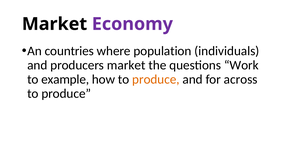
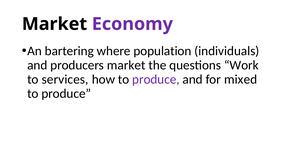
countries: countries -> bartering
example: example -> services
produce at (156, 80) colour: orange -> purple
across: across -> mixed
